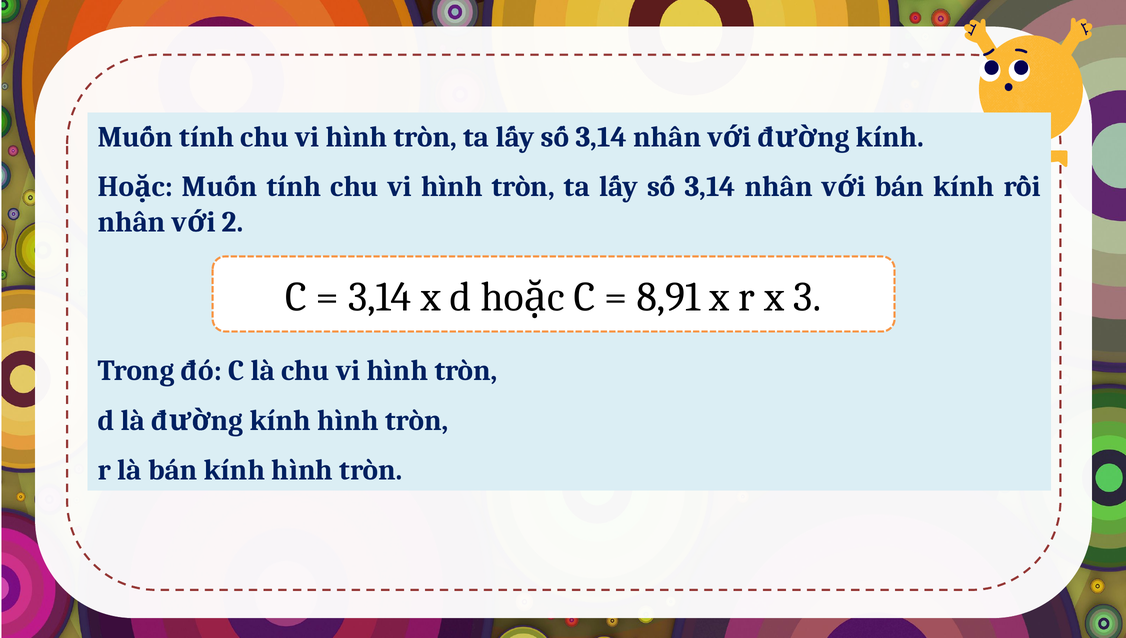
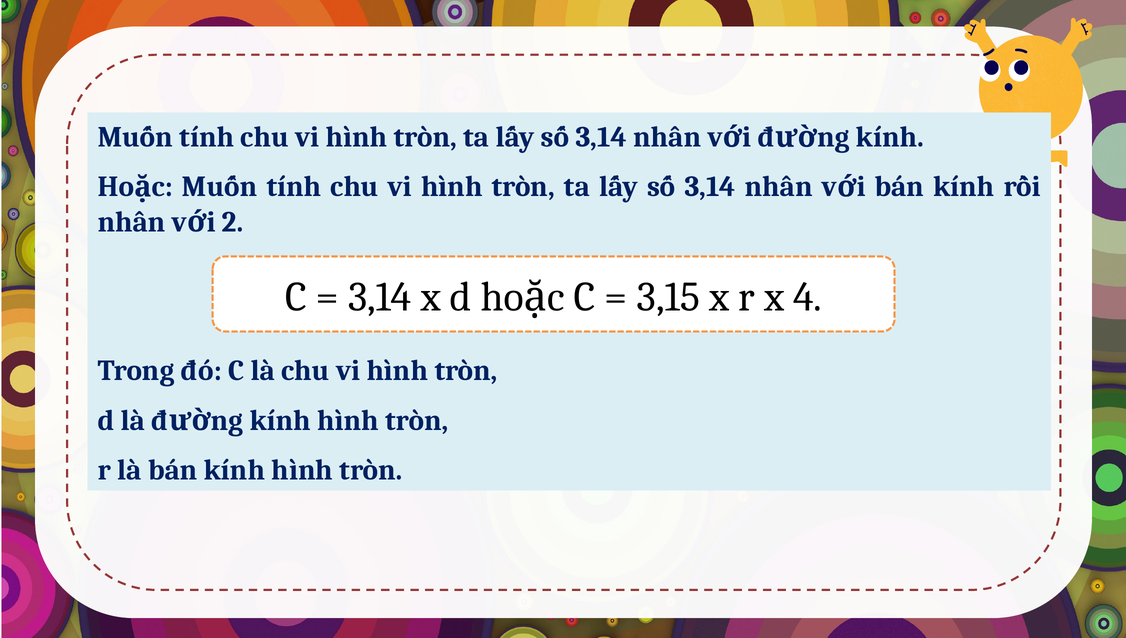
8,91: 8,91 -> 3,15
3: 3 -> 4
